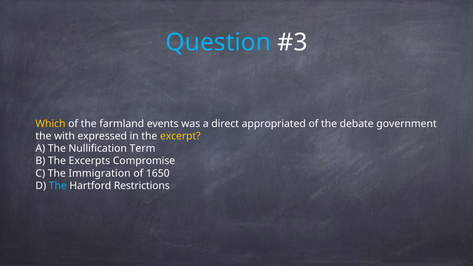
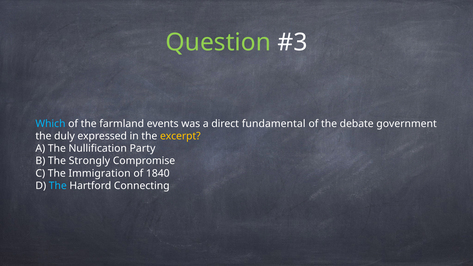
Question colour: light blue -> light green
Which colour: yellow -> light blue
appropriated: appropriated -> fundamental
with: with -> duly
Term: Term -> Party
Excerpts: Excerpts -> Strongly
1650: 1650 -> 1840
Restrictions: Restrictions -> Connecting
